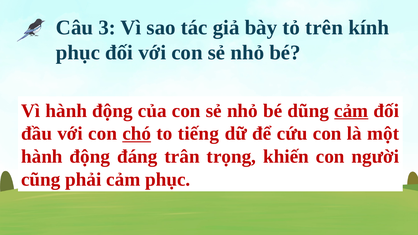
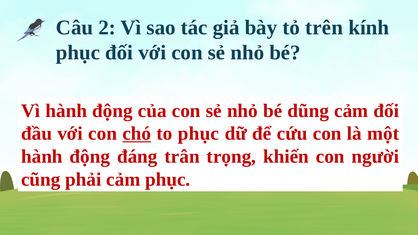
3: 3 -> 2
cảm at (351, 111) underline: present -> none
to tiếng: tiếng -> phục
